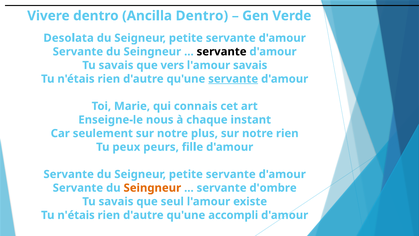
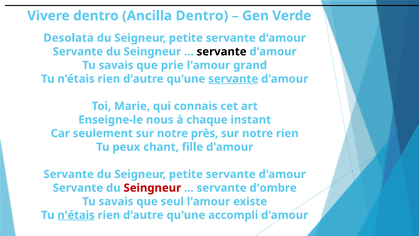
vers: vers -> prie
l'amour savais: savais -> grand
plus: plus -> près
peurs: peurs -> chant
Seingneur at (152, 188) colour: orange -> red
n'étais at (76, 215) underline: none -> present
